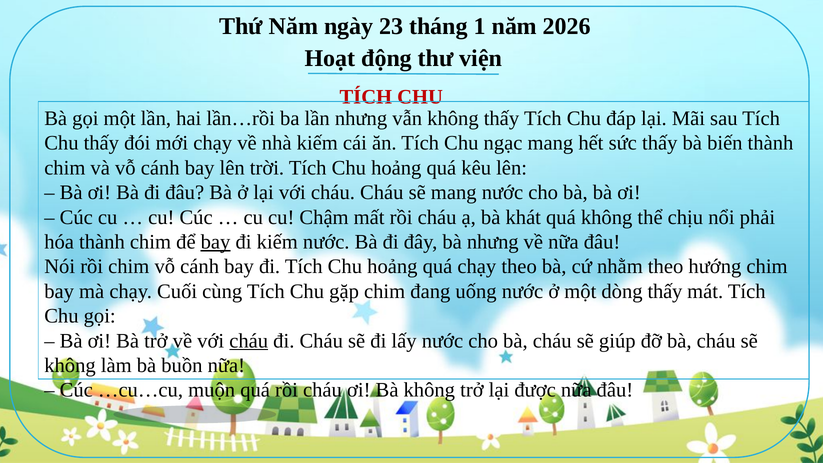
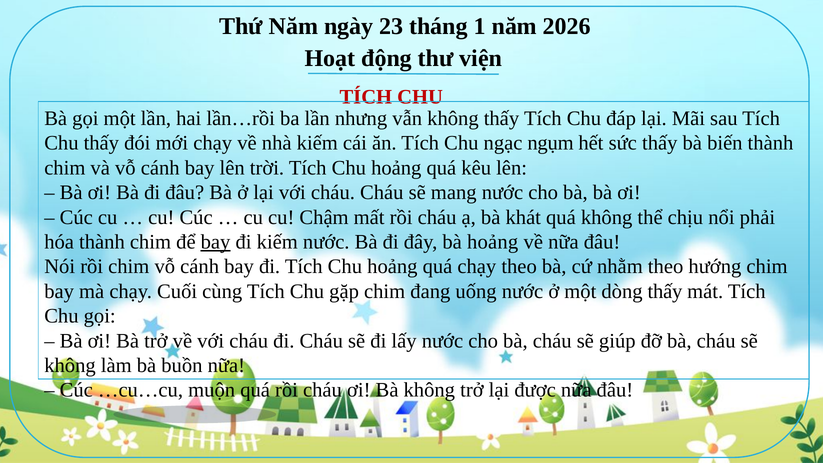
ngạc mang: mang -> ngụm
bà nhưng: nhưng -> hoảng
cháu at (249, 341) underline: present -> none
